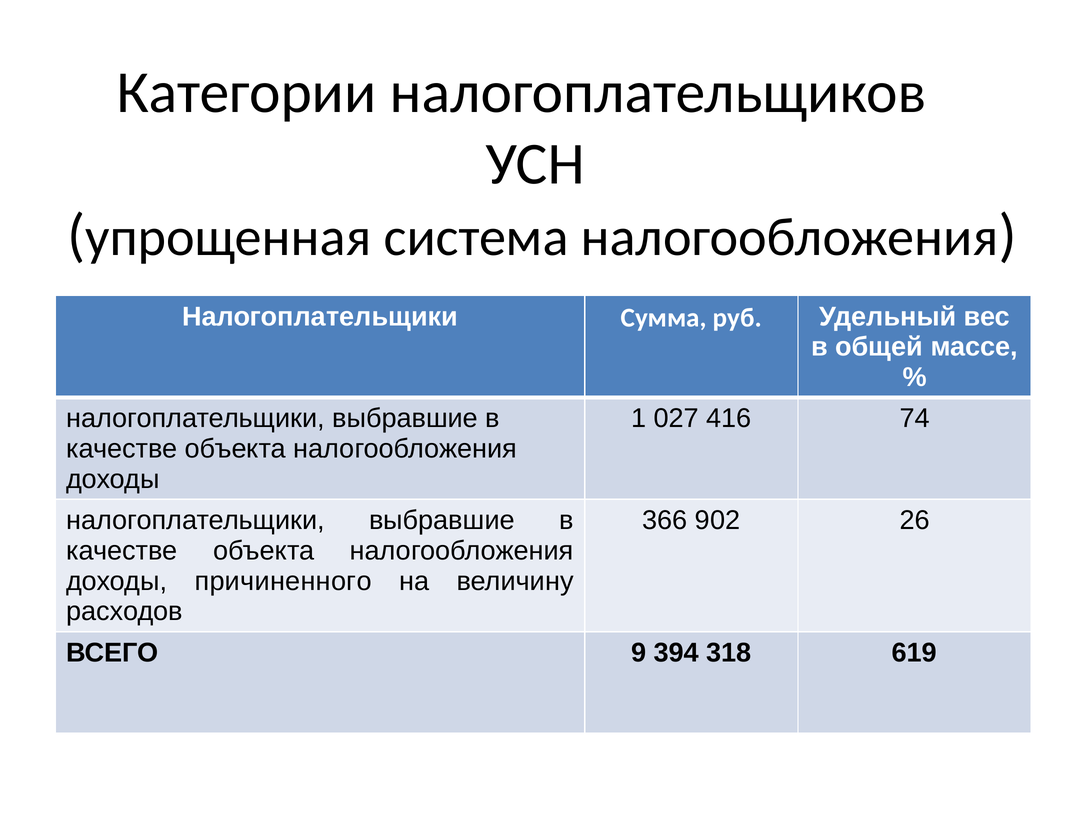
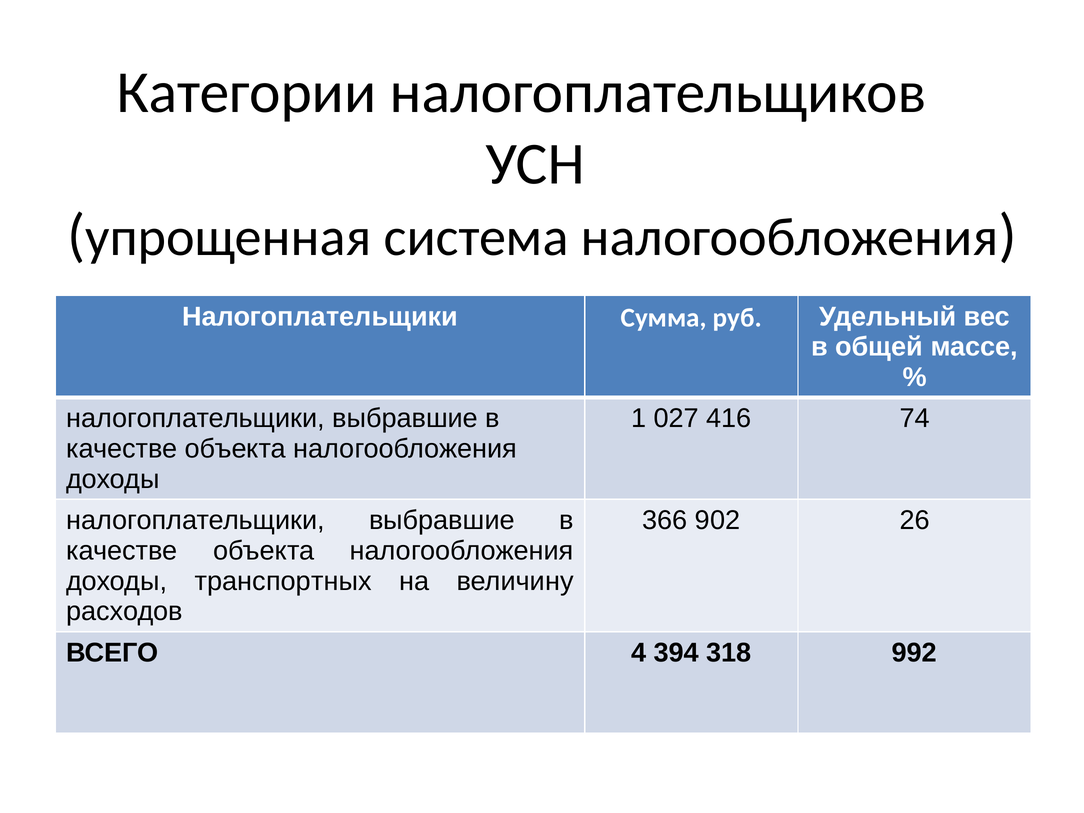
причиненного: причиненного -> транспортных
9: 9 -> 4
619: 619 -> 992
